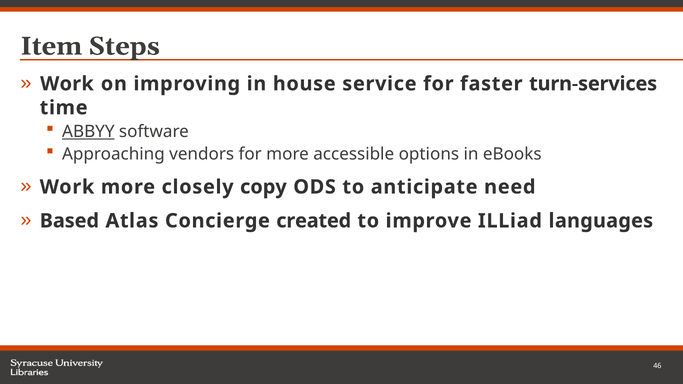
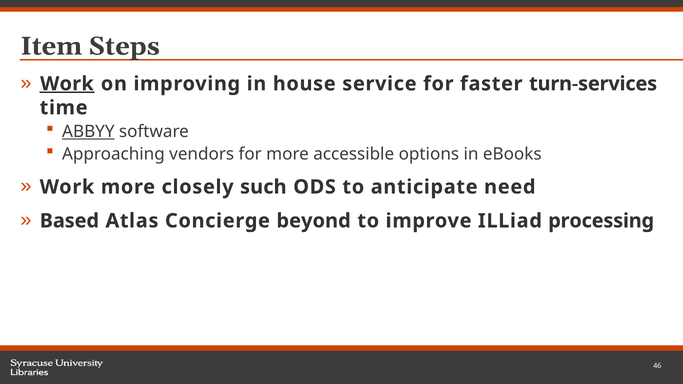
Work at (67, 84) underline: none -> present
copy: copy -> such
created: created -> beyond
languages: languages -> processing
